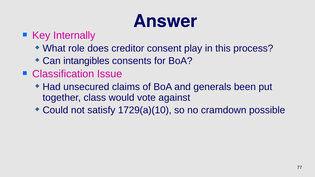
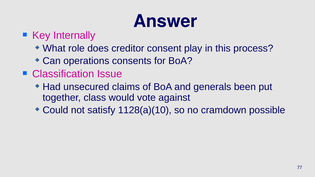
intangibles: intangibles -> operations
1729(a)(10: 1729(a)(10 -> 1128(a)(10
